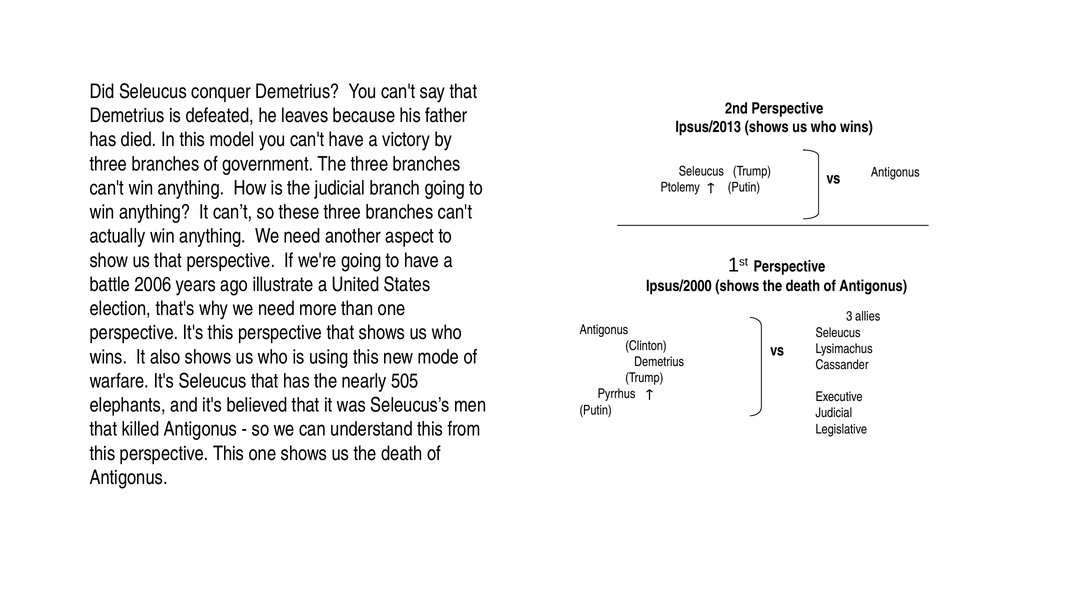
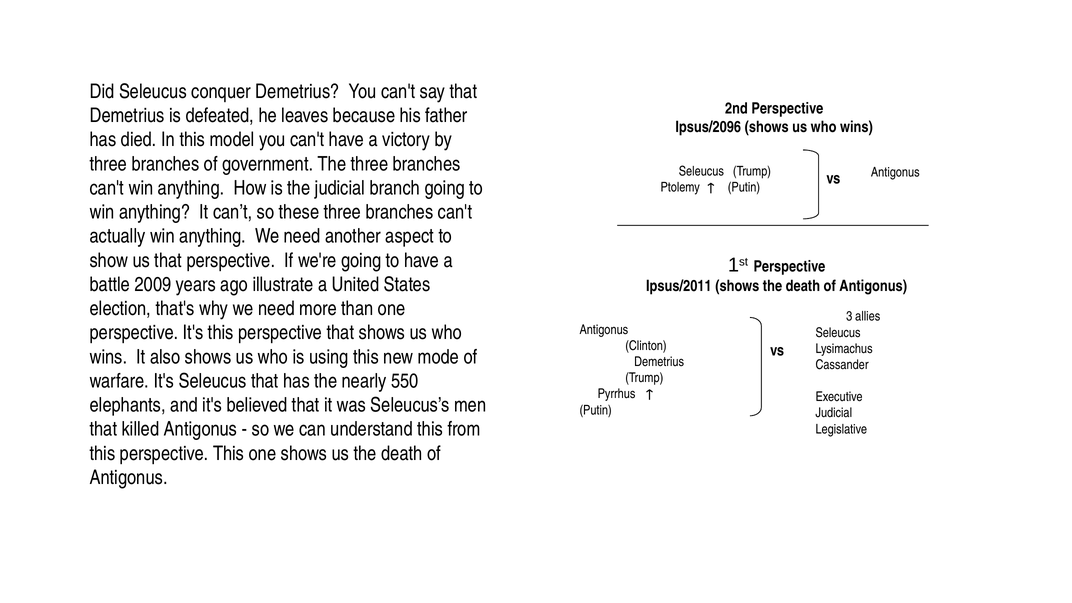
Ipsus/2013: Ipsus/2013 -> Ipsus/2096
2006: 2006 -> 2009
Ipsus/2000: Ipsus/2000 -> Ipsus/2011
505: 505 -> 550
